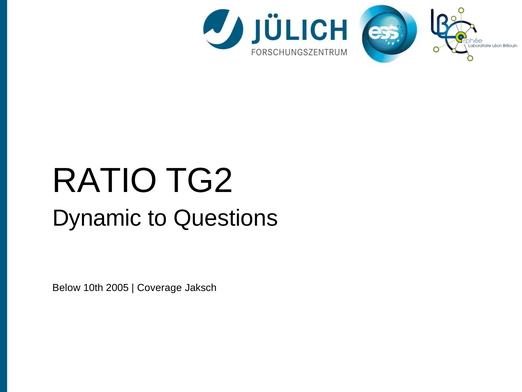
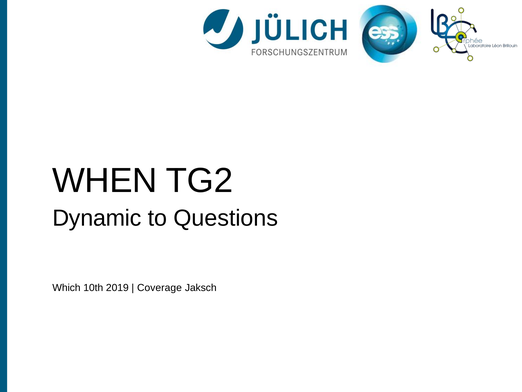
RATIO: RATIO -> WHEN
Below: Below -> Which
2005: 2005 -> 2019
